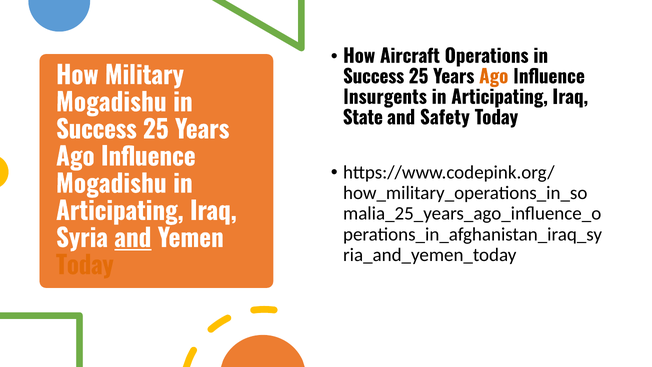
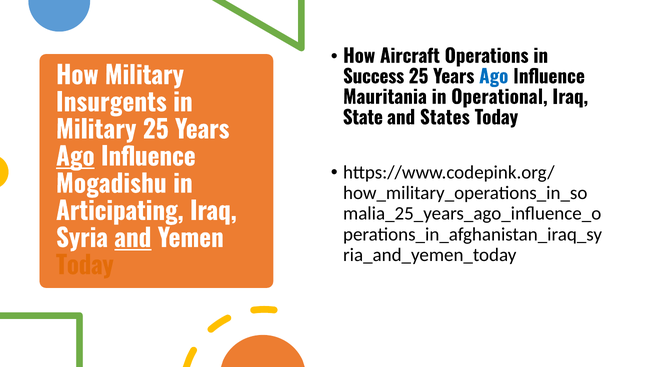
Ago at (494, 77) colour: orange -> blue
Insurgents: Insurgents -> Mauritania
Articipating at (500, 97): Articipating -> Operational
Mogadishu at (111, 103): Mogadishu -> Insurgents
Safety: Safety -> States
Success at (96, 130): Success -> Military
Ago at (75, 157) underline: none -> present
